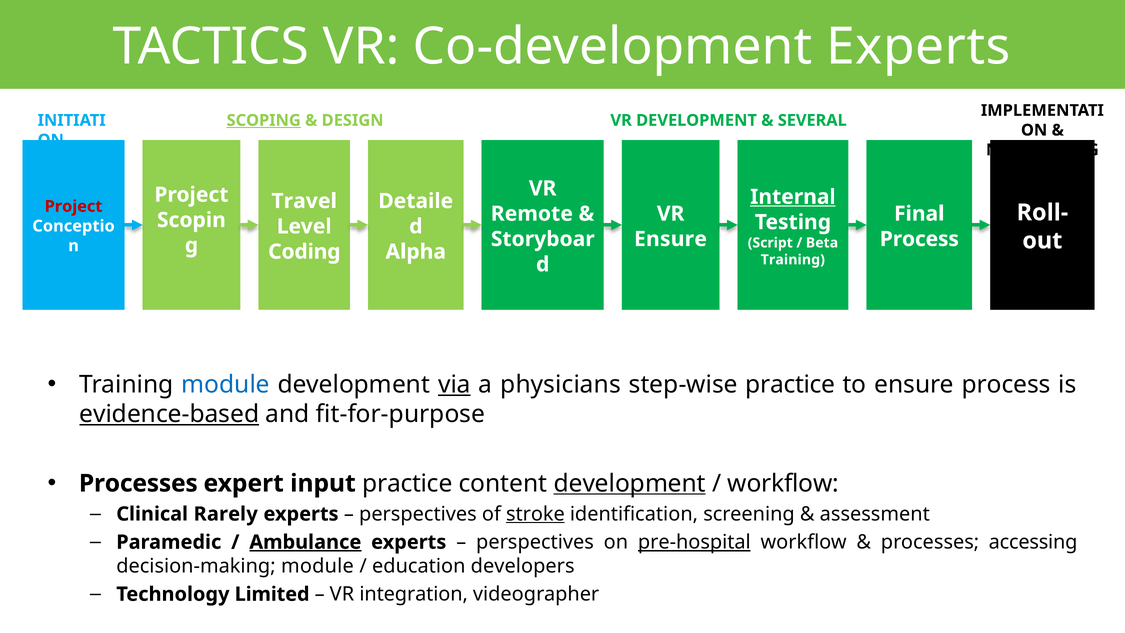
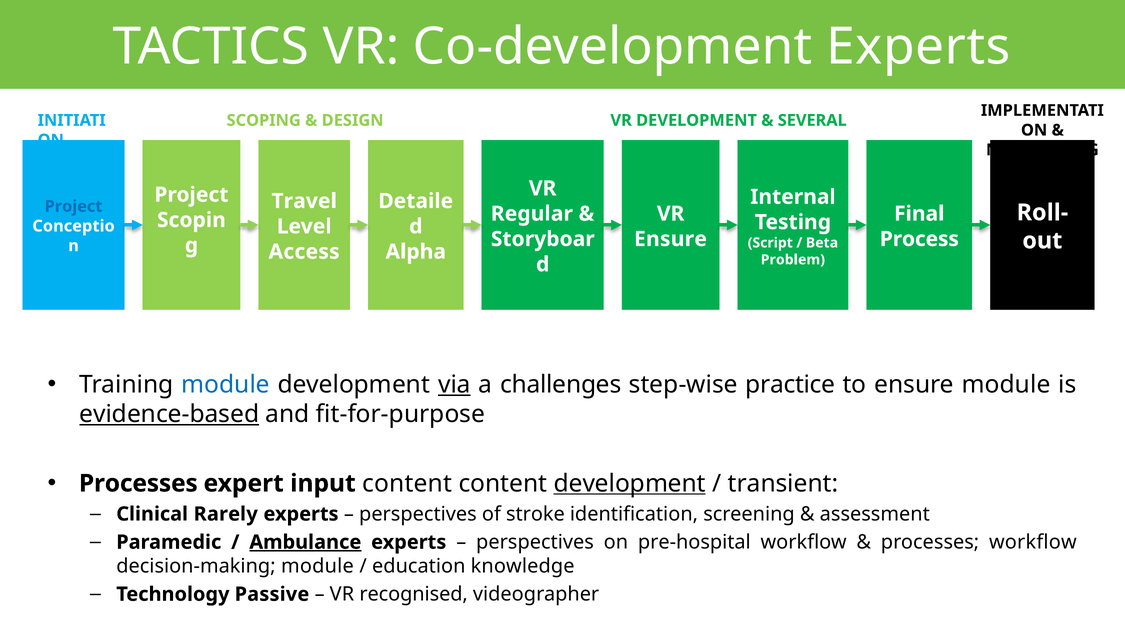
SCOPING underline: present -> none
Internal underline: present -> none
Project at (74, 206) colour: red -> blue
Remote: Remote -> Regular
Coding: Coding -> Access
Training at (793, 260): Training -> Problem
physicians: physicians -> challenges
ensure process: process -> module
input practice: practice -> content
workflow at (783, 483): workflow -> transient
stroke underline: present -> none
pre-hospital underline: present -> none
processes accessing: accessing -> workflow
developers: developers -> knowledge
Limited: Limited -> Passive
integration: integration -> recognised
